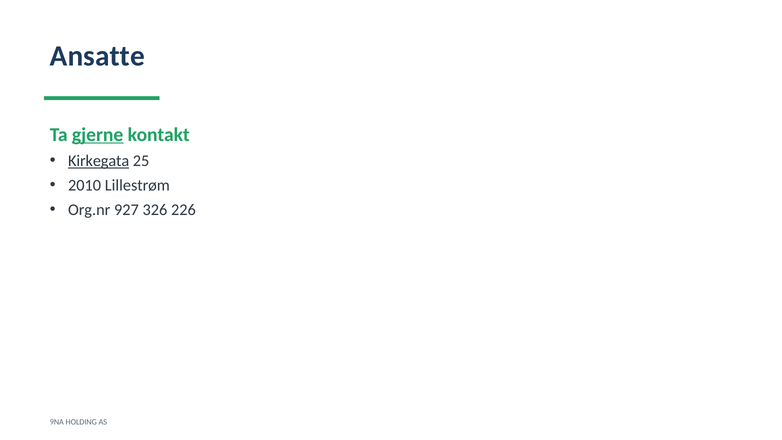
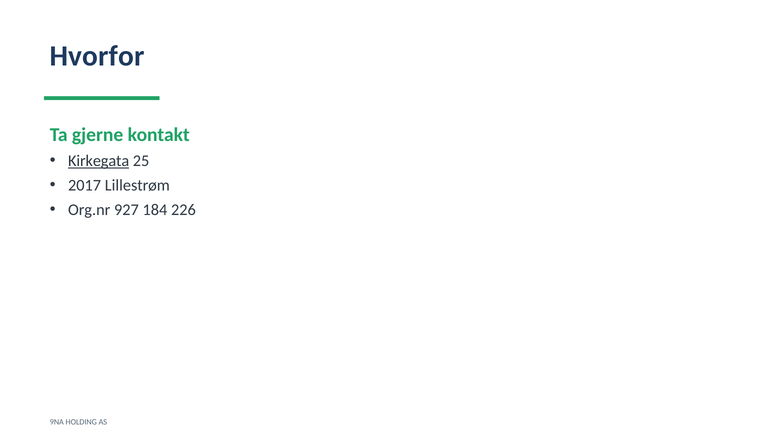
Ansatte: Ansatte -> Hvorfor
gjerne underline: present -> none
2010: 2010 -> 2017
326: 326 -> 184
